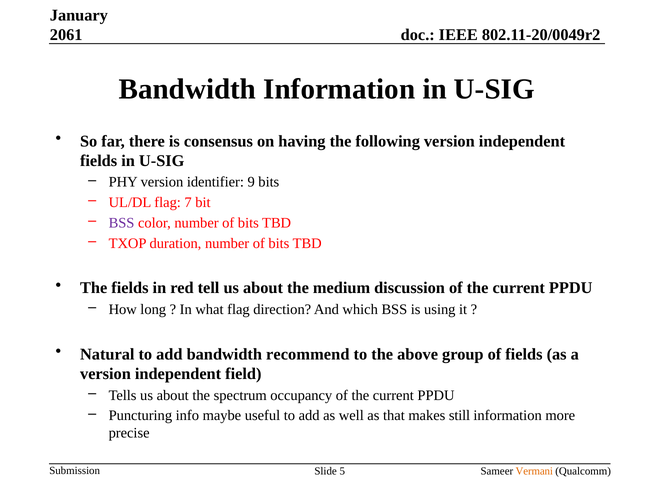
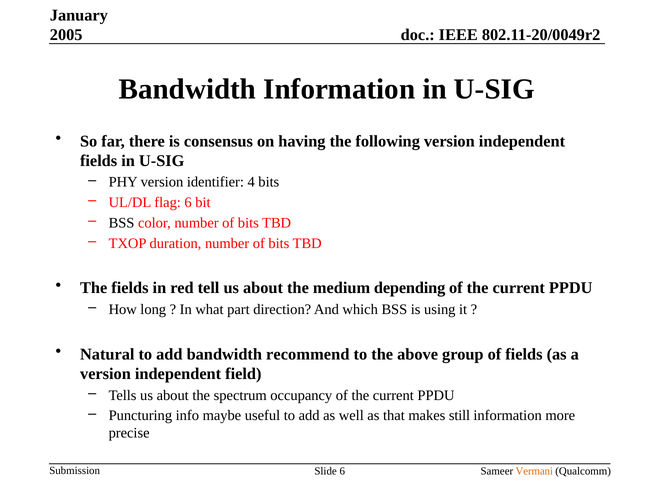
2061: 2061 -> 2005
9: 9 -> 4
flag 7: 7 -> 6
BSS at (122, 223) colour: purple -> black
discussion: discussion -> depending
what flag: flag -> part
Slide 5: 5 -> 6
